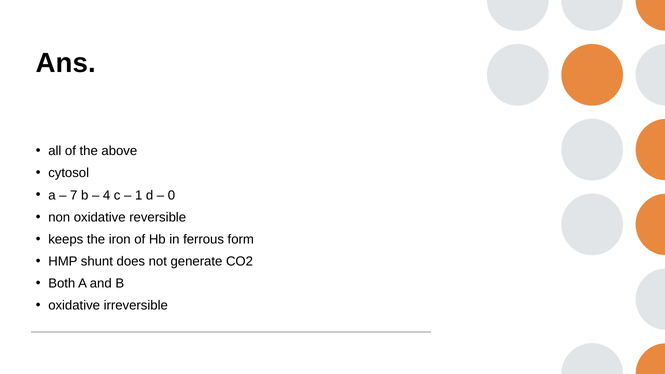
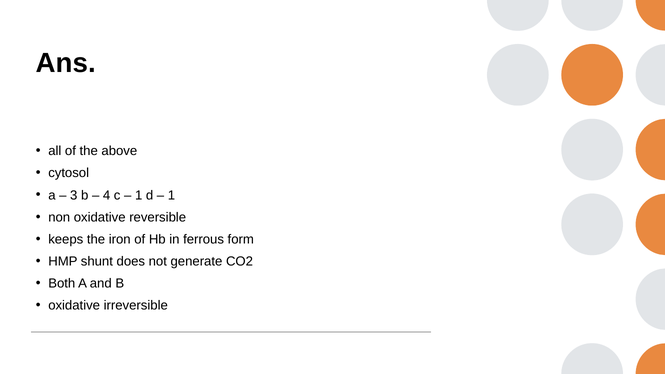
7: 7 -> 3
0 at (171, 195): 0 -> 1
